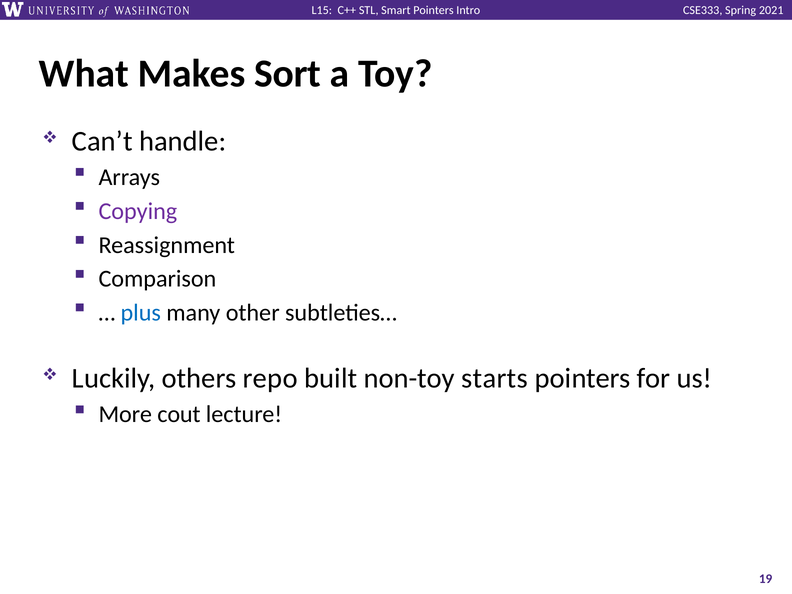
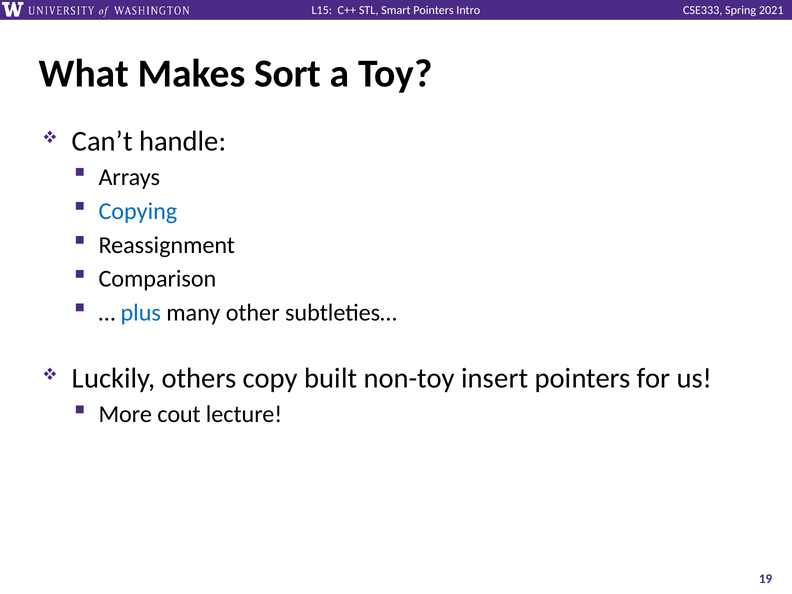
Copying colour: purple -> blue
repo: repo -> copy
starts: starts -> insert
